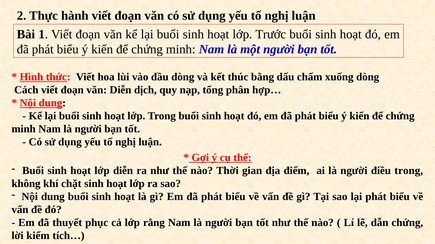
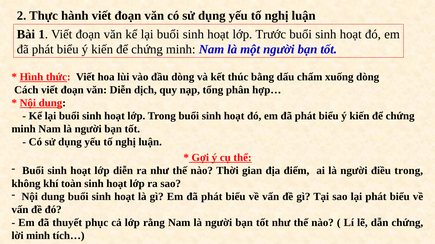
chặt: chặt -> toàn
lời kiểm: kiểm -> minh
